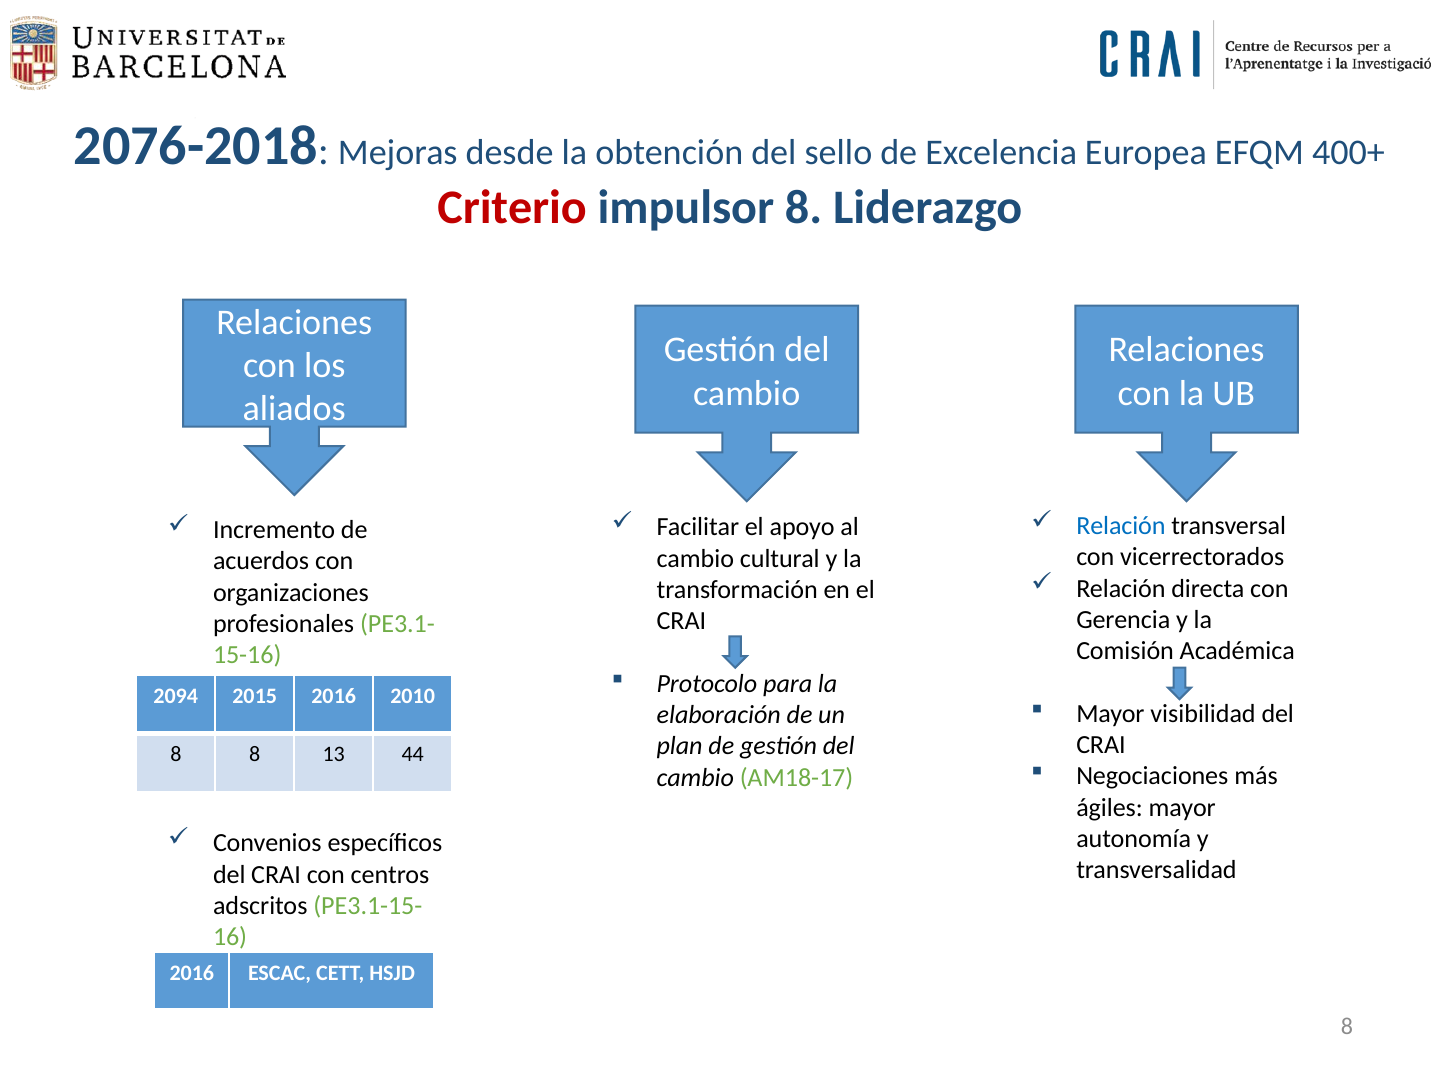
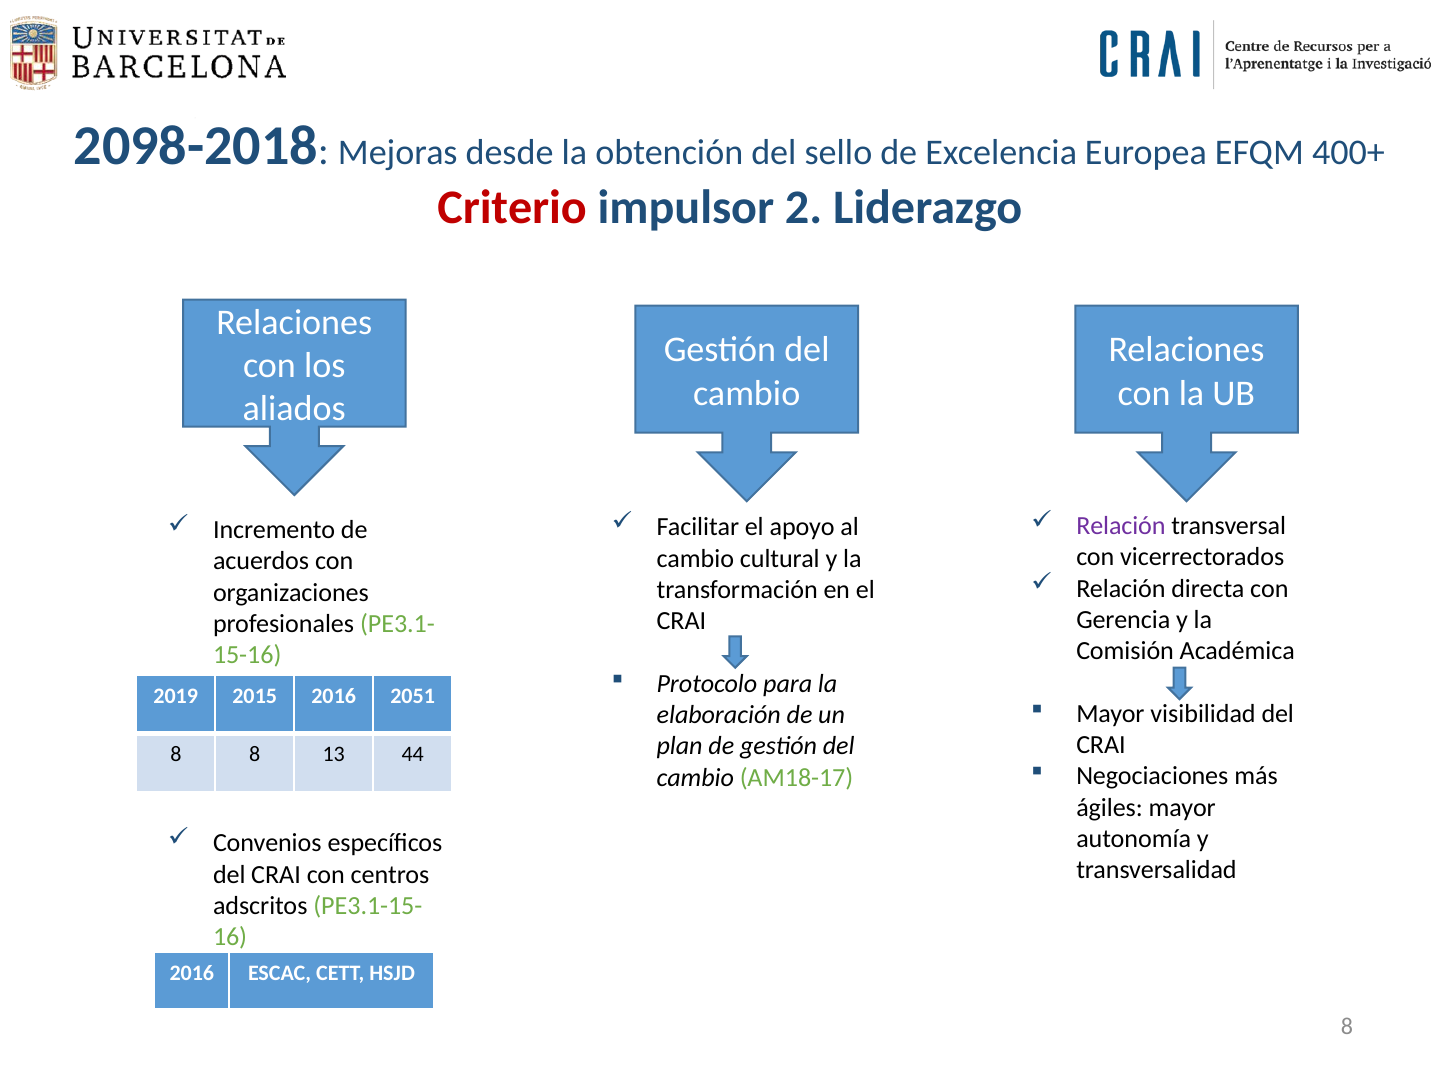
2076-2018: 2076-2018 -> 2098-2018
impulsor 8: 8 -> 2
Relación at (1121, 526) colour: blue -> purple
2094: 2094 -> 2019
2010: 2010 -> 2051
